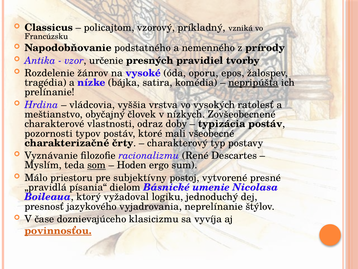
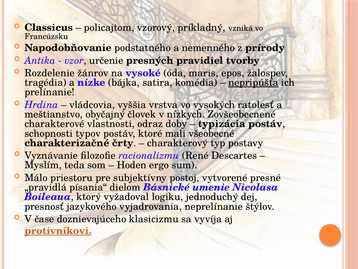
oporu: oporu -> maris
pozornosti: pozornosti -> schopnosti
som underline: present -> none
povinnosťou: povinnosťou -> protivníkovi
